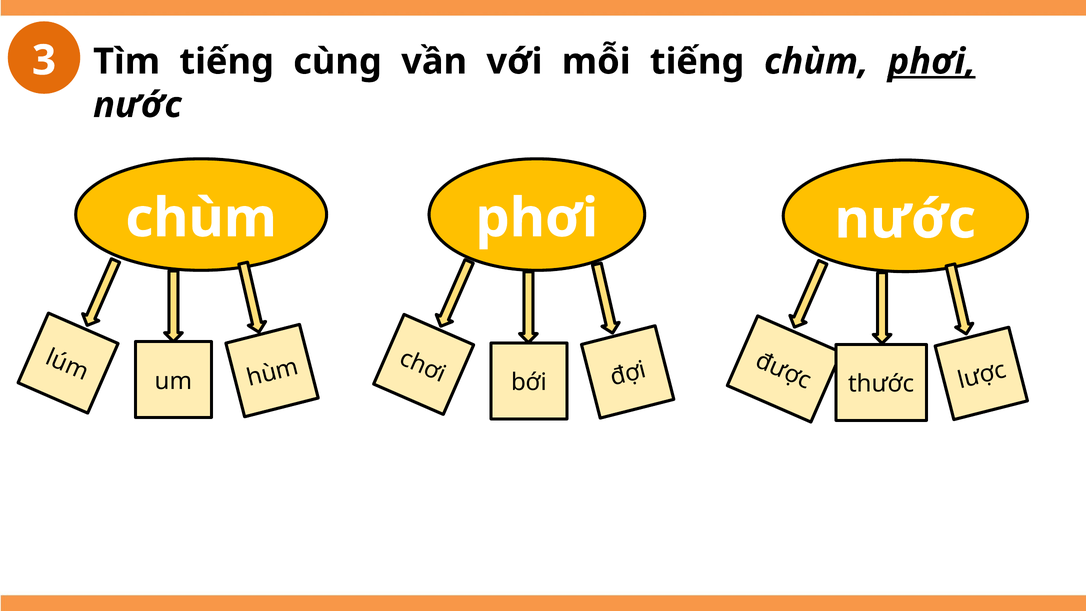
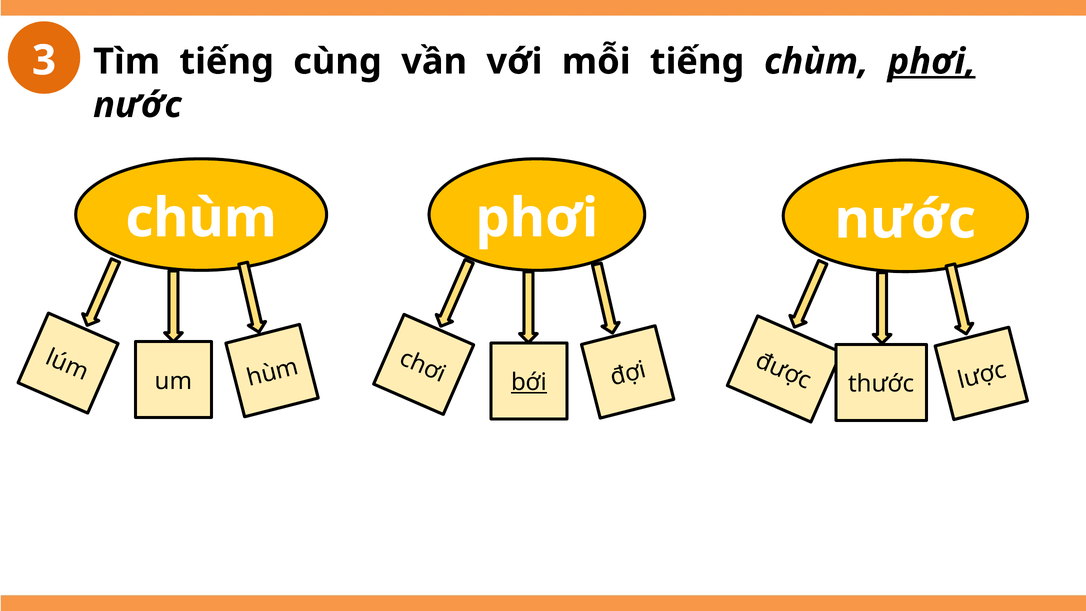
bới underline: none -> present
